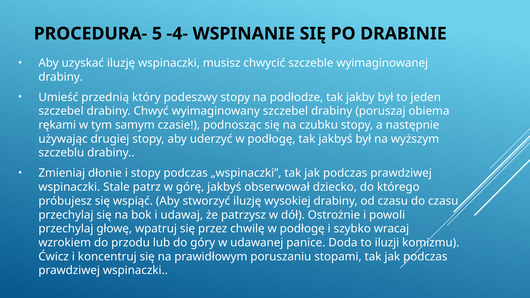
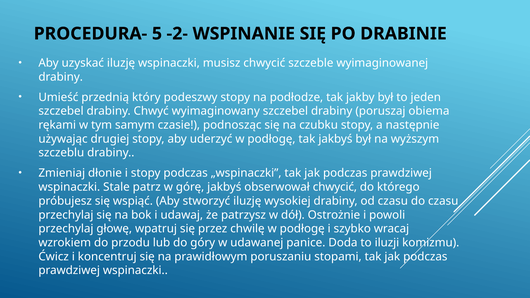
-4-: -4- -> -2-
obserwował dziecko: dziecko -> chwycić
